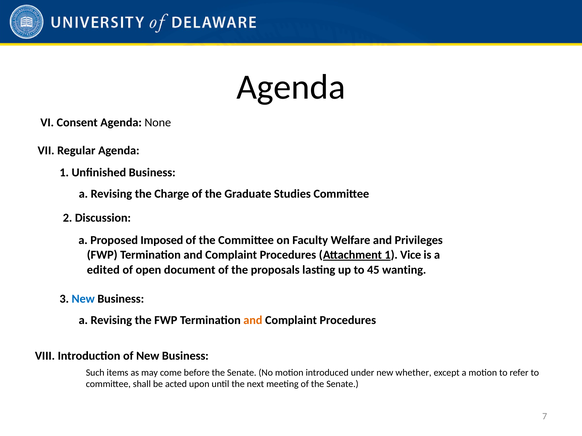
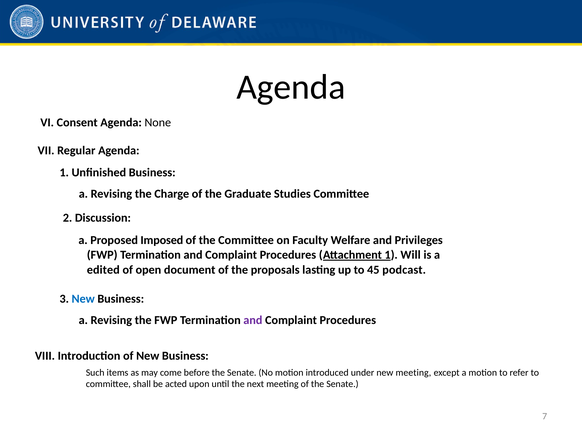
Vice: Vice -> Will
wanting: wanting -> podcast
and at (253, 321) colour: orange -> purple
new whether: whether -> meeting
